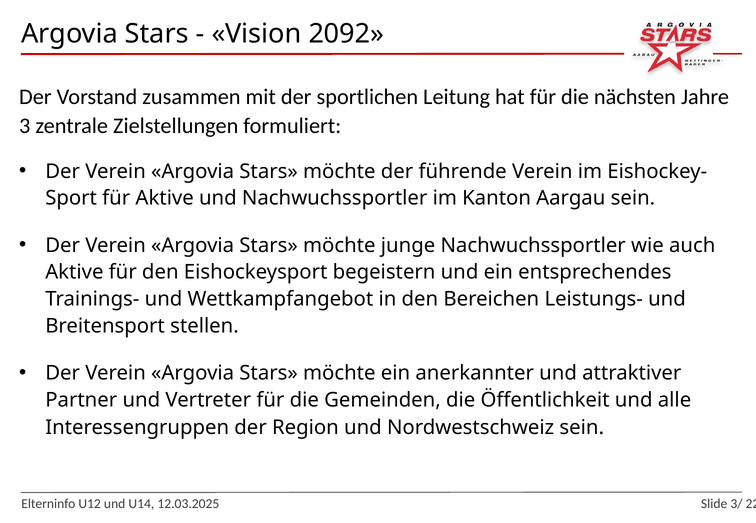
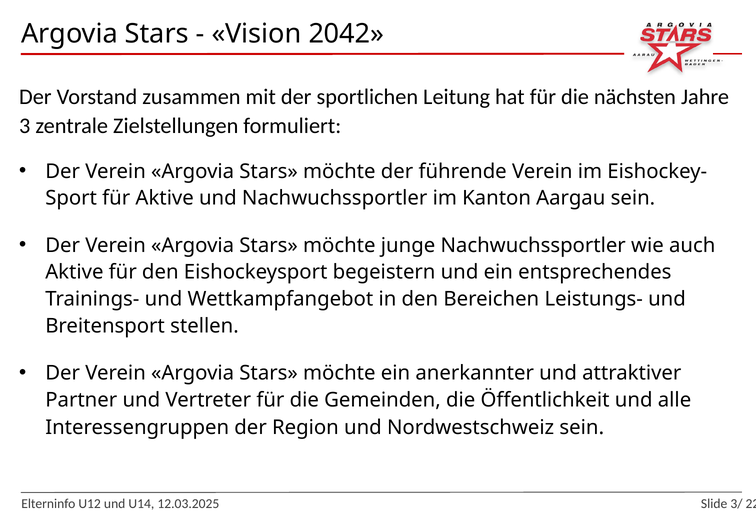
2092: 2092 -> 2042
